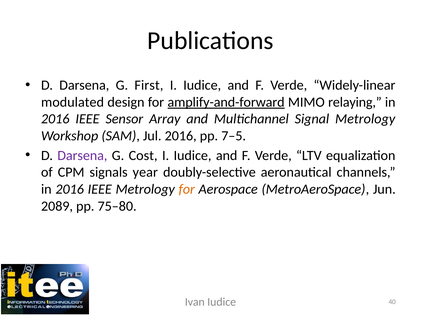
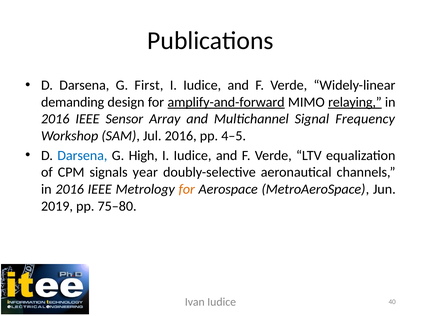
modulated: modulated -> demanding
relaying underline: none -> present
Signal Metrology: Metrology -> Frequency
7–5: 7–5 -> 4–5
Darsena at (82, 155) colour: purple -> blue
Cost: Cost -> High
2089: 2089 -> 2019
